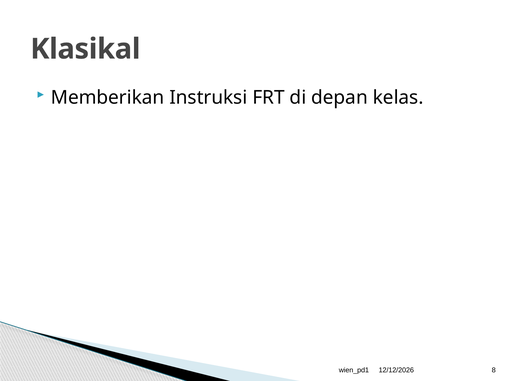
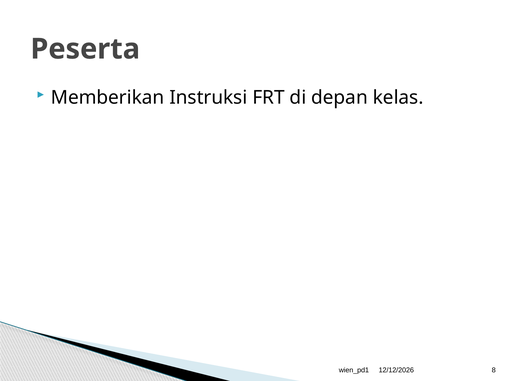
Klasikal: Klasikal -> Peserta
